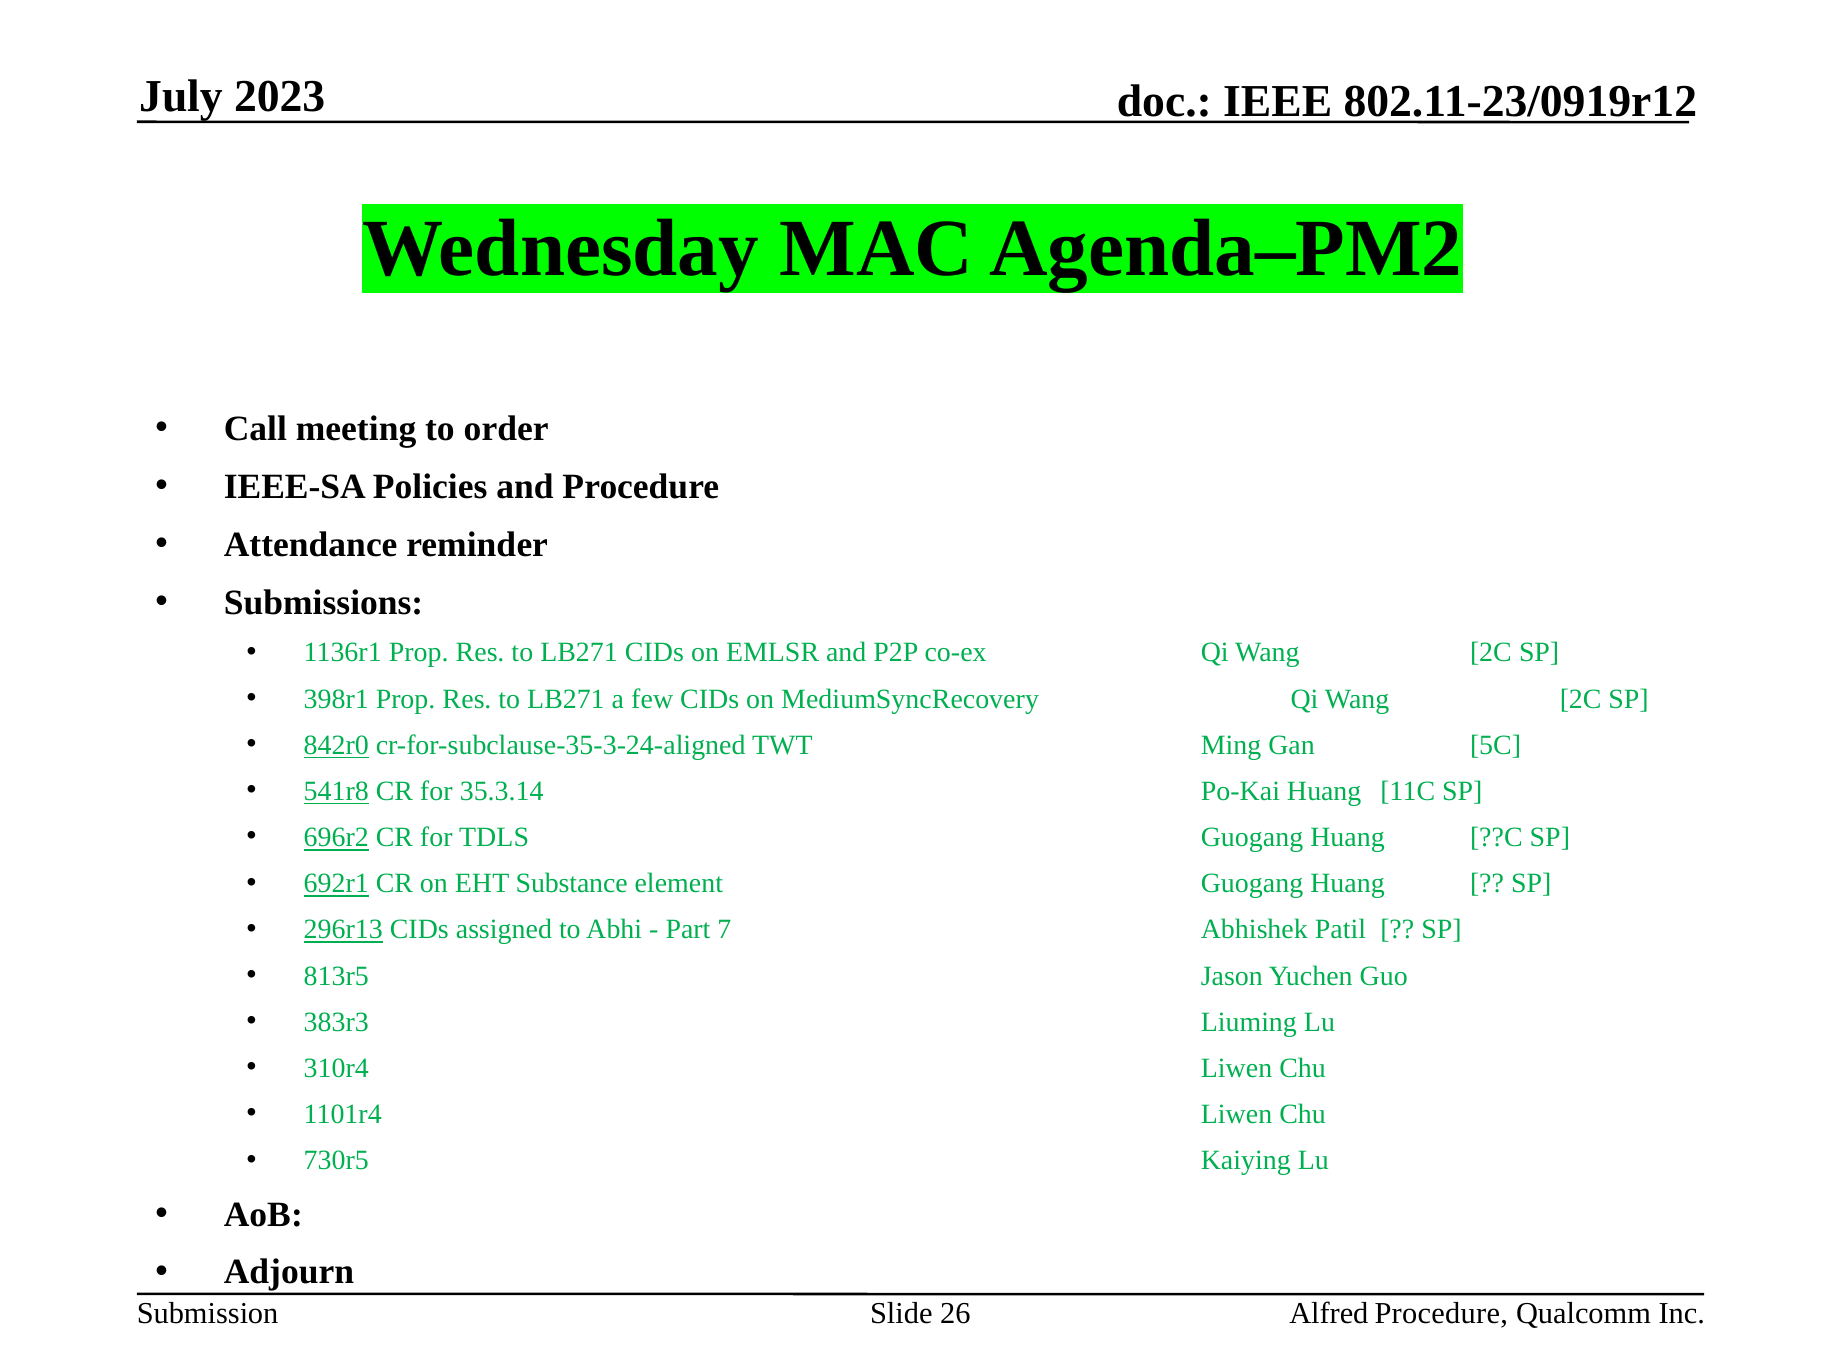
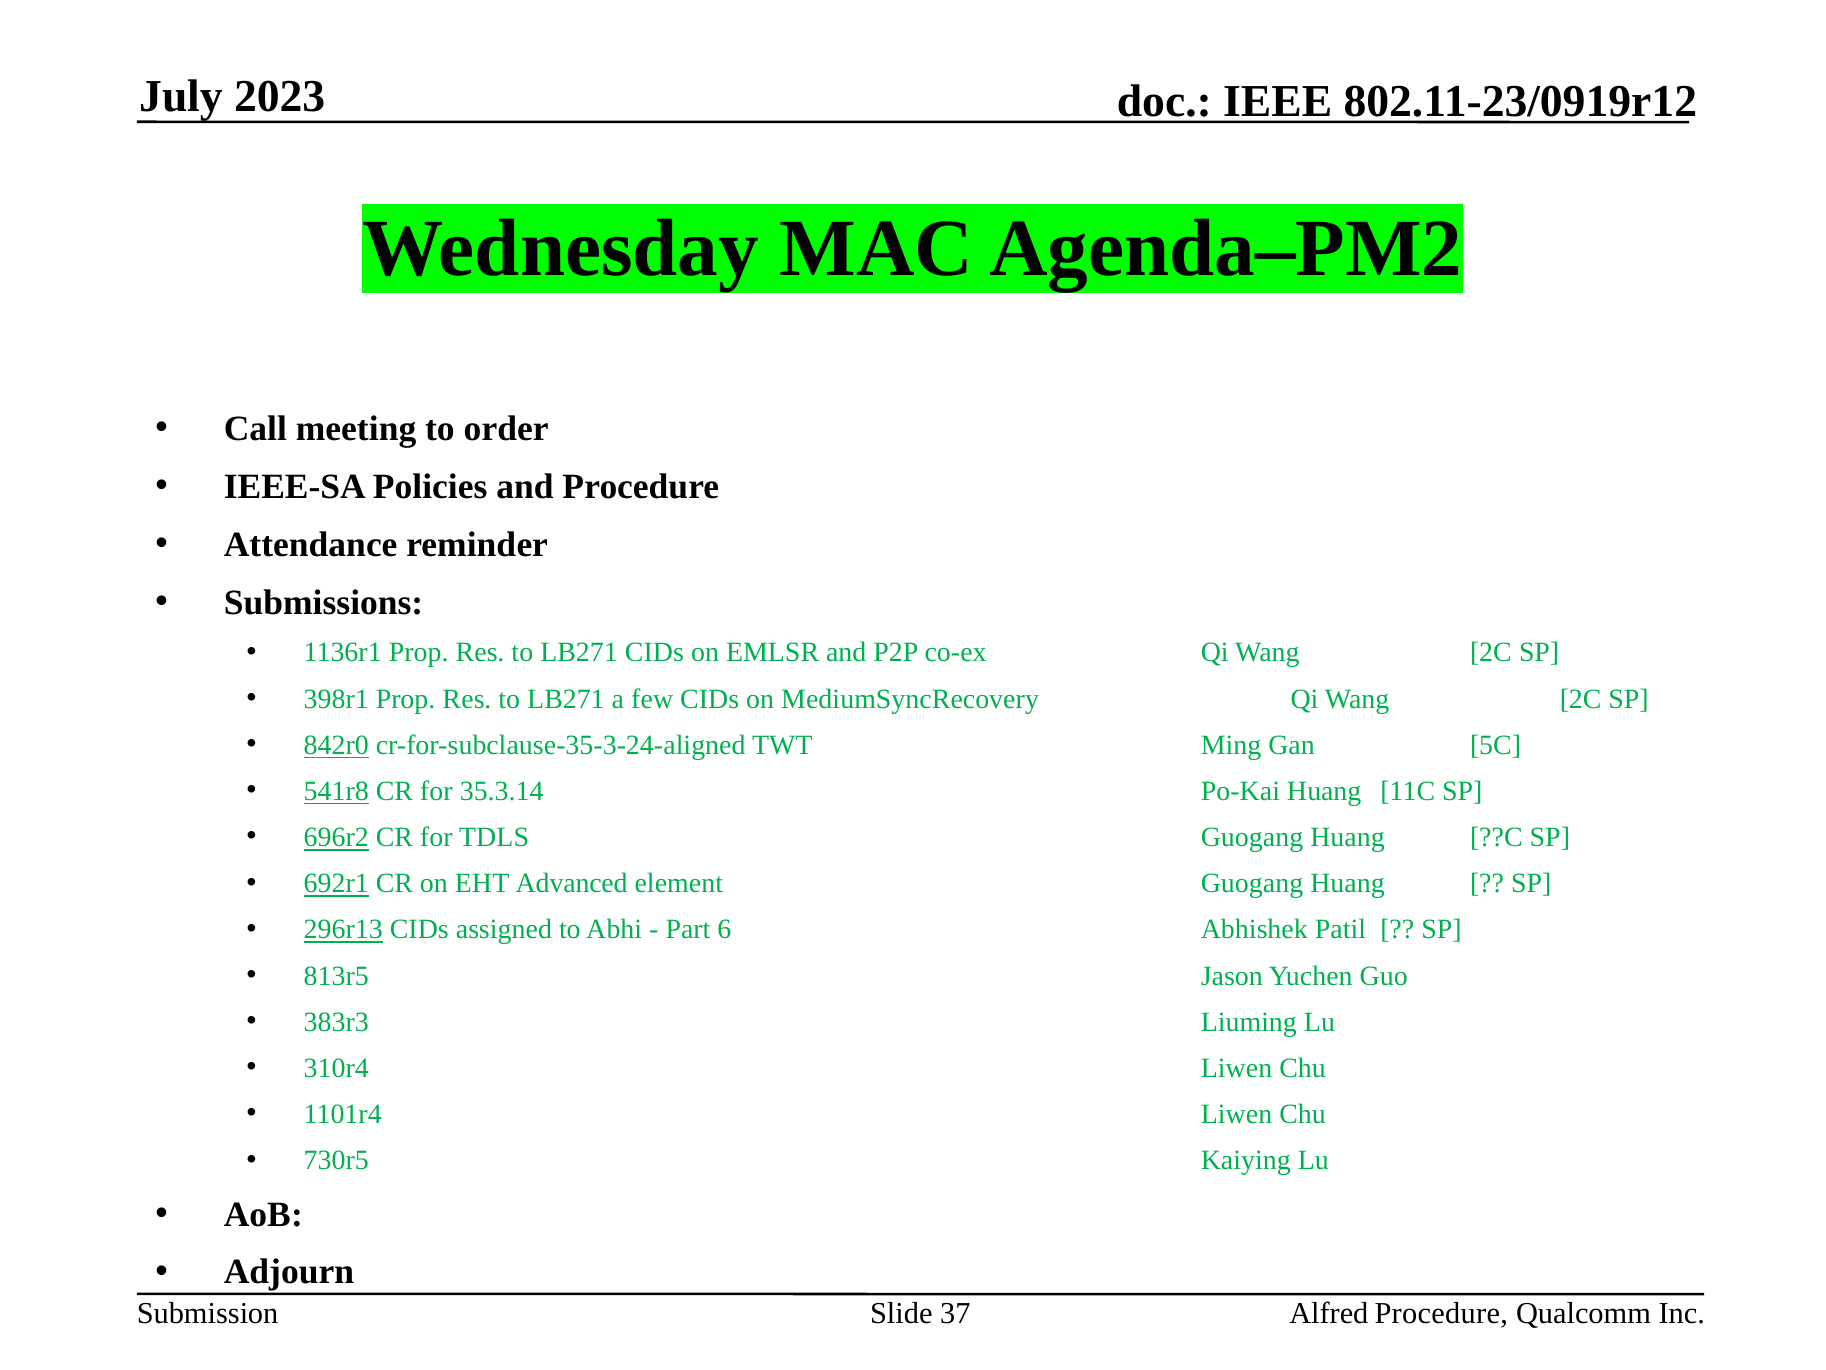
Substance: Substance -> Advanced
7: 7 -> 6
26: 26 -> 37
